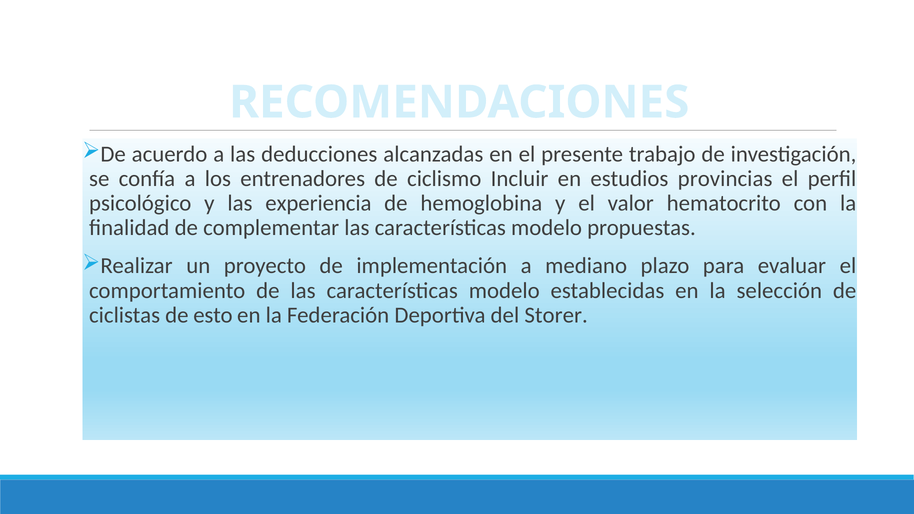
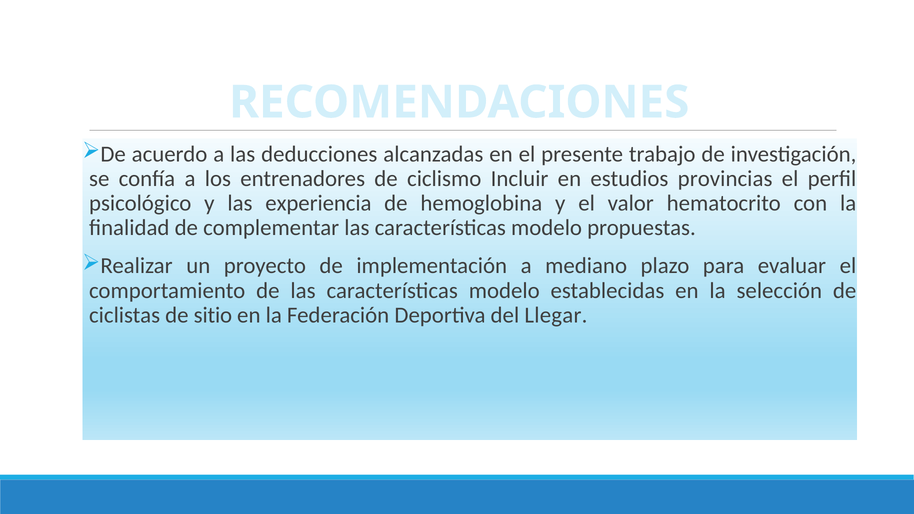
esto: esto -> sitio
Storer: Storer -> Llegar
